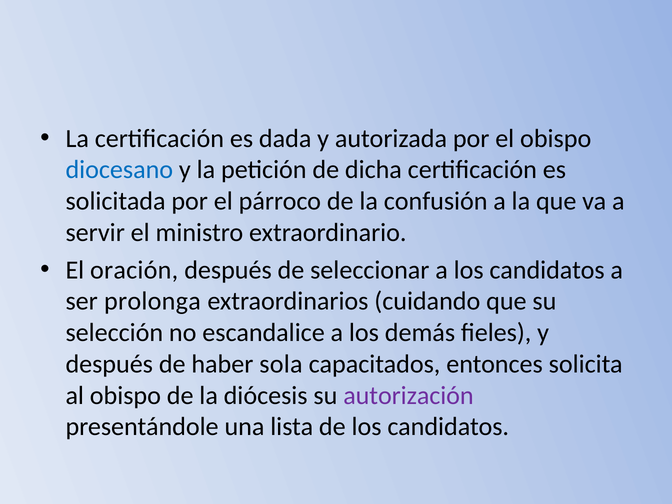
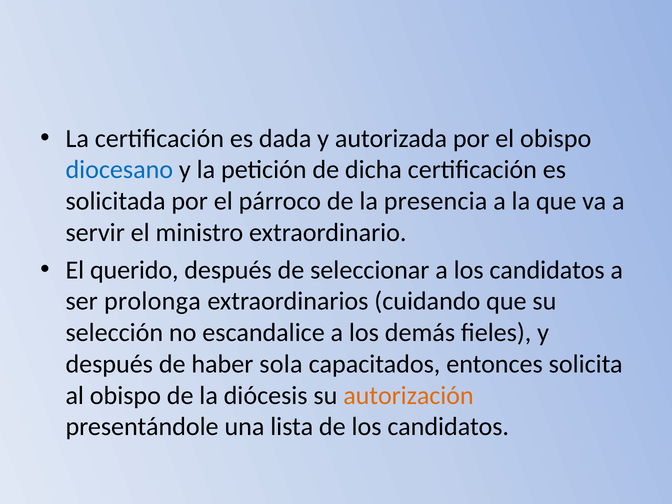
confusión: confusión -> presencia
oración: oración -> querido
autorización colour: purple -> orange
